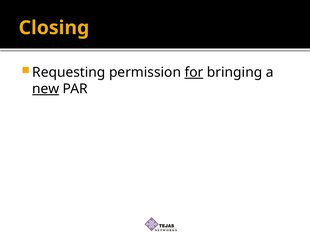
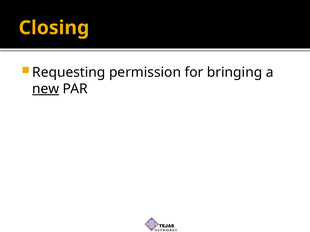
for underline: present -> none
